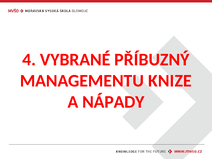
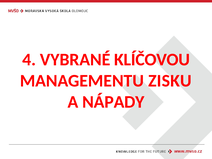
PŘÍBUZNÝ: PŘÍBUZNÝ -> KLÍČOVOU
KNIZE: KNIZE -> ZISKU
